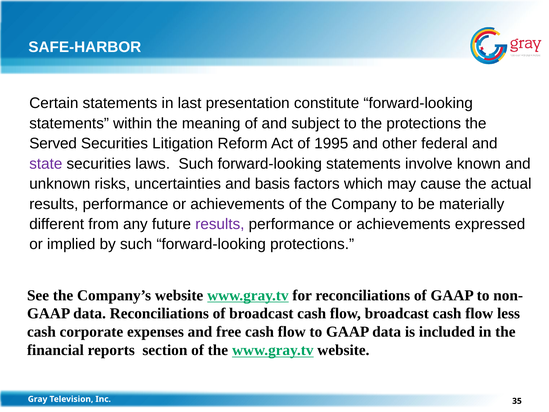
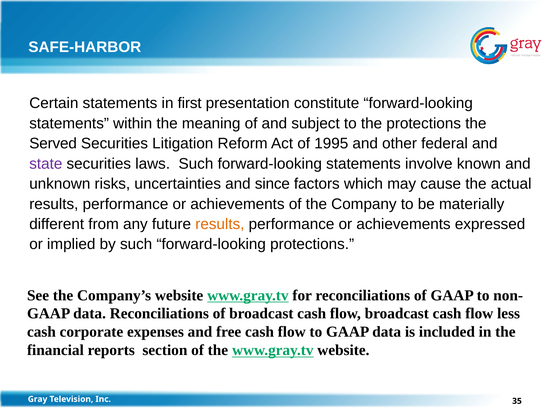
last: last -> first
basis: basis -> since
results at (220, 224) colour: purple -> orange
